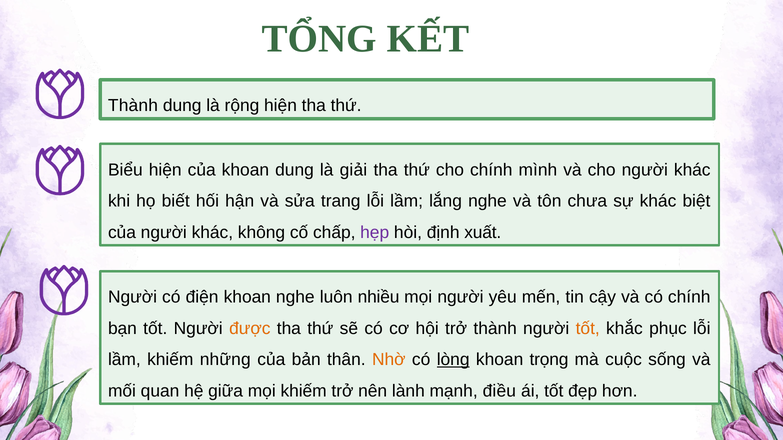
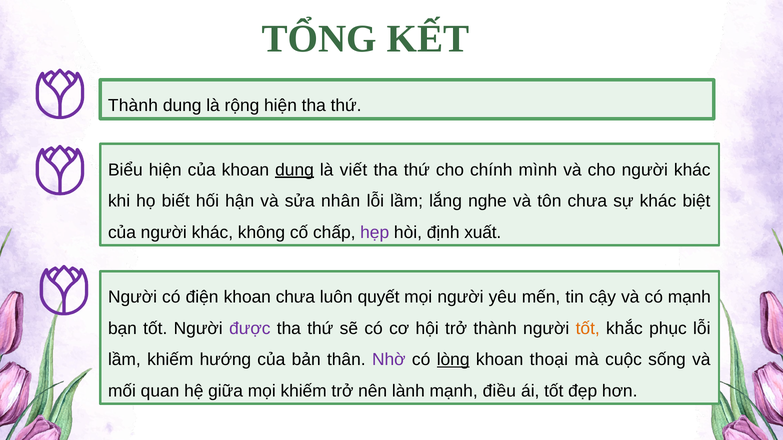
dung at (295, 170) underline: none -> present
giải: giải -> viết
trang: trang -> nhân
khoan nghe: nghe -> chưa
nhiều: nhiều -> quyết
có chính: chính -> mạnh
được colour: orange -> purple
những: những -> hướng
Nhờ colour: orange -> purple
trọng: trọng -> thoại
